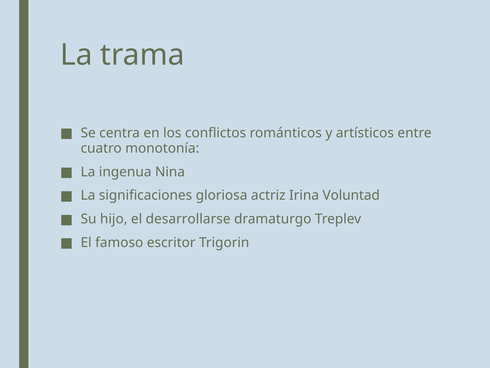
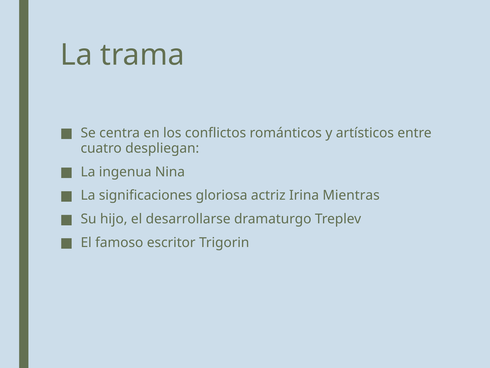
monotonía: monotonía -> despliegan
Voluntad: Voluntad -> Mientras
